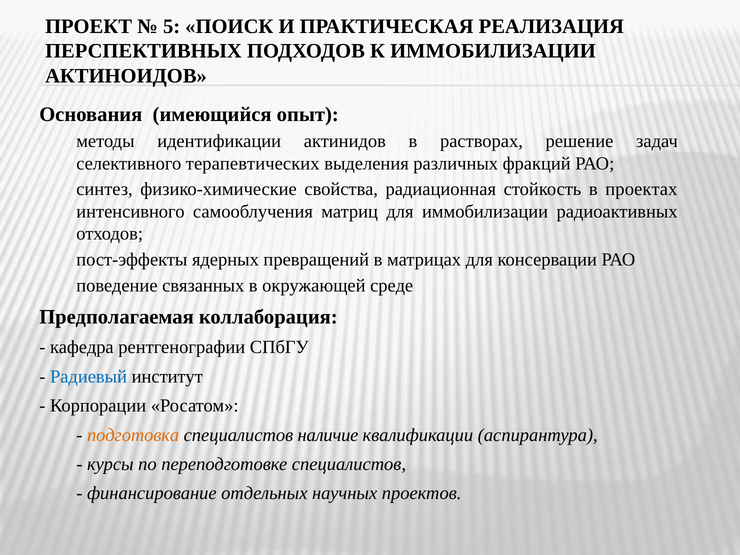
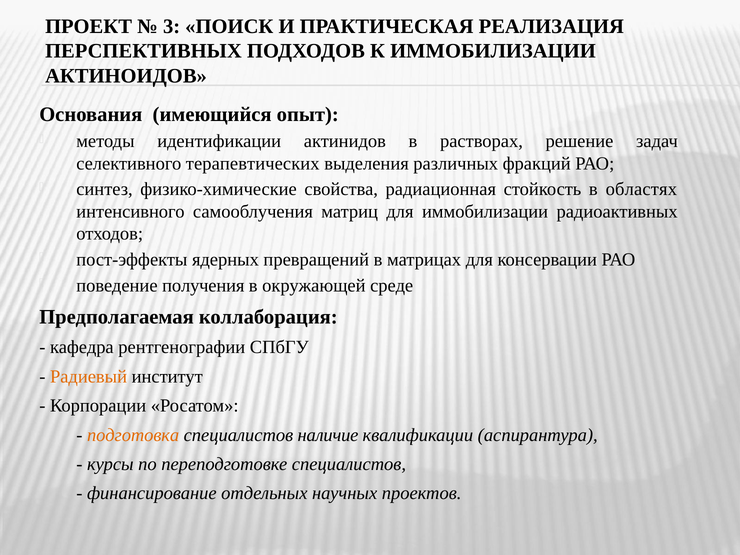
5: 5 -> 3
проектах: проектах -> областях
связанных: связанных -> получения
Радиевый colour: blue -> orange
